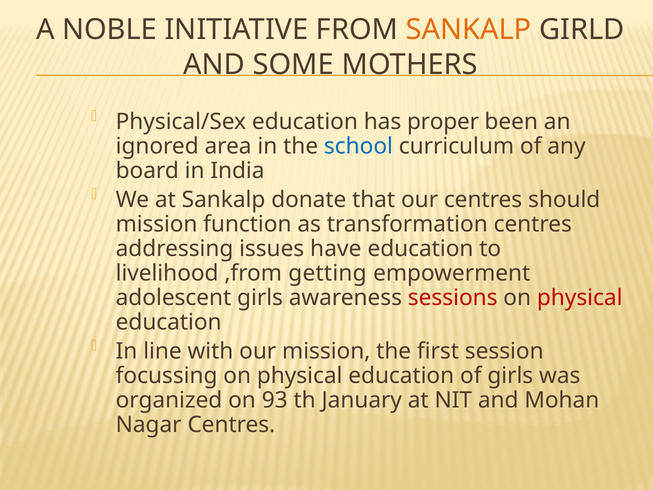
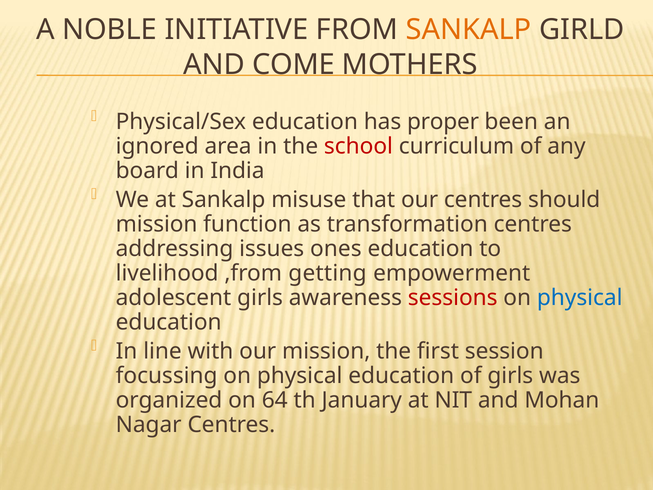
SOME: SOME -> COME
school colour: blue -> red
donate: donate -> misuse
have: have -> ones
physical at (580, 298) colour: red -> blue
93: 93 -> 64
